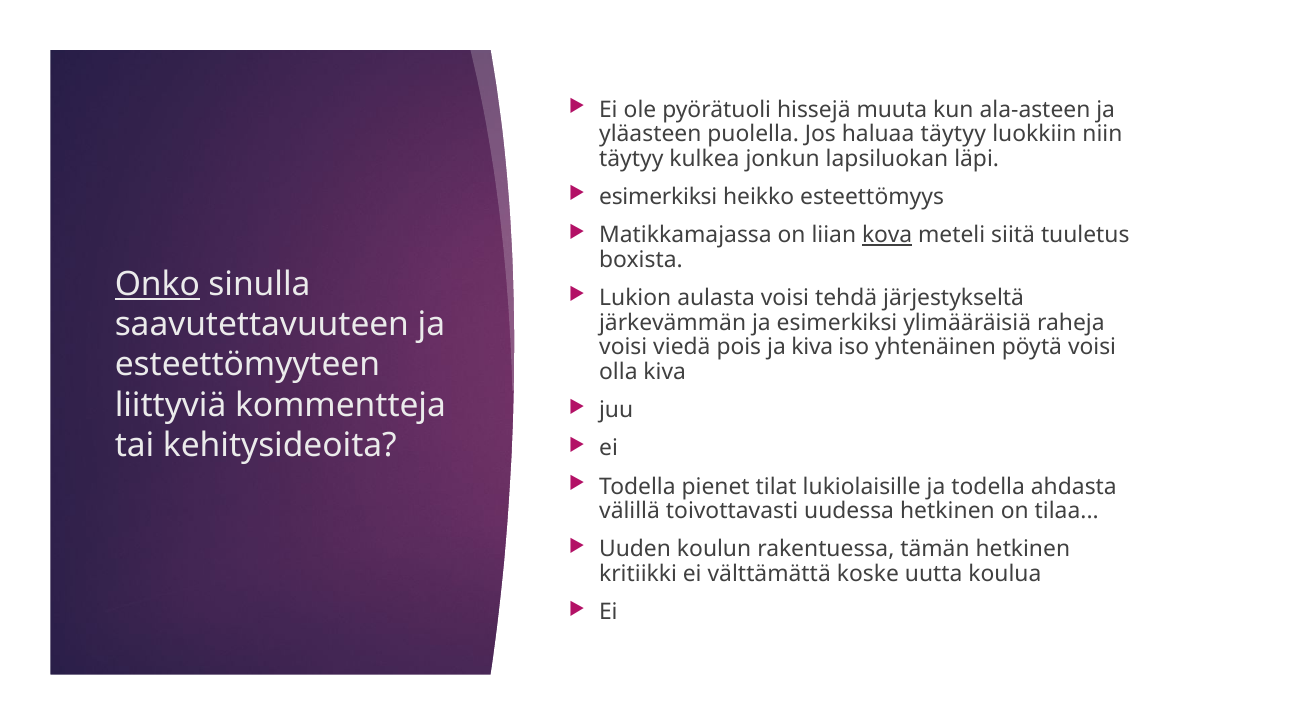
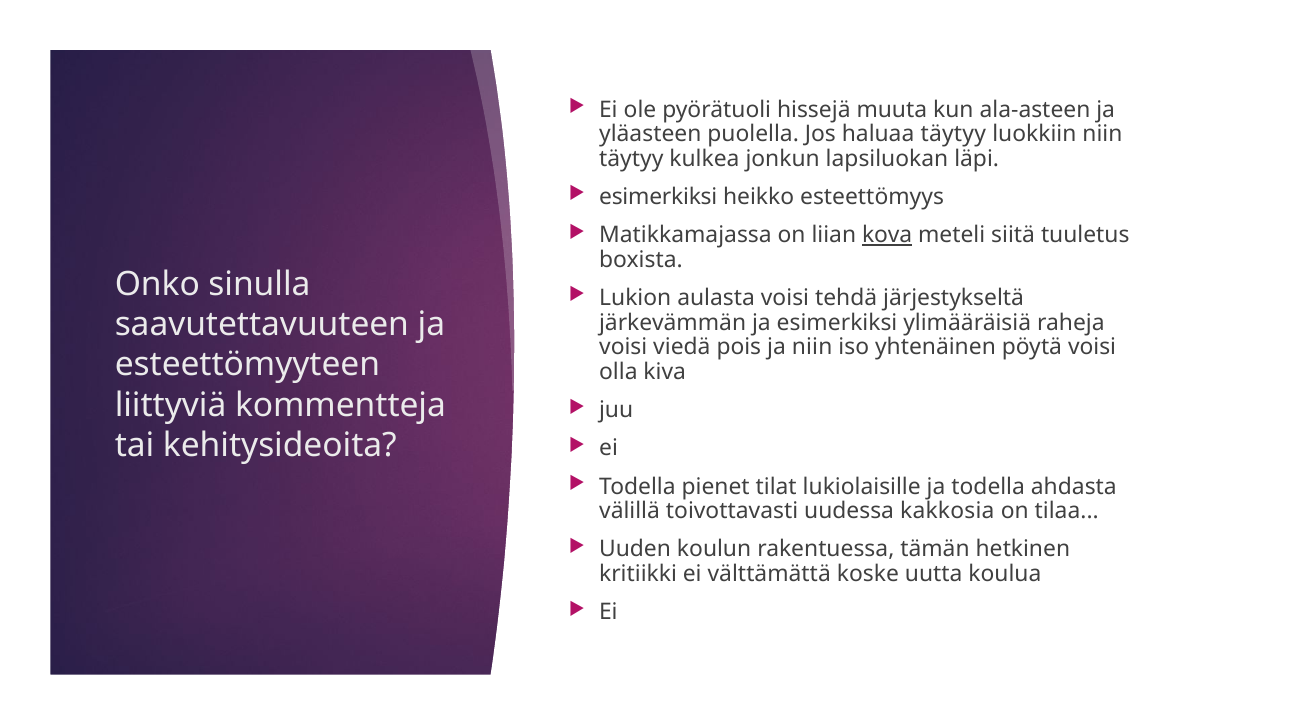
Onko underline: present -> none
ja kiva: kiva -> niin
uudessa hetkinen: hetkinen -> kakkosia
